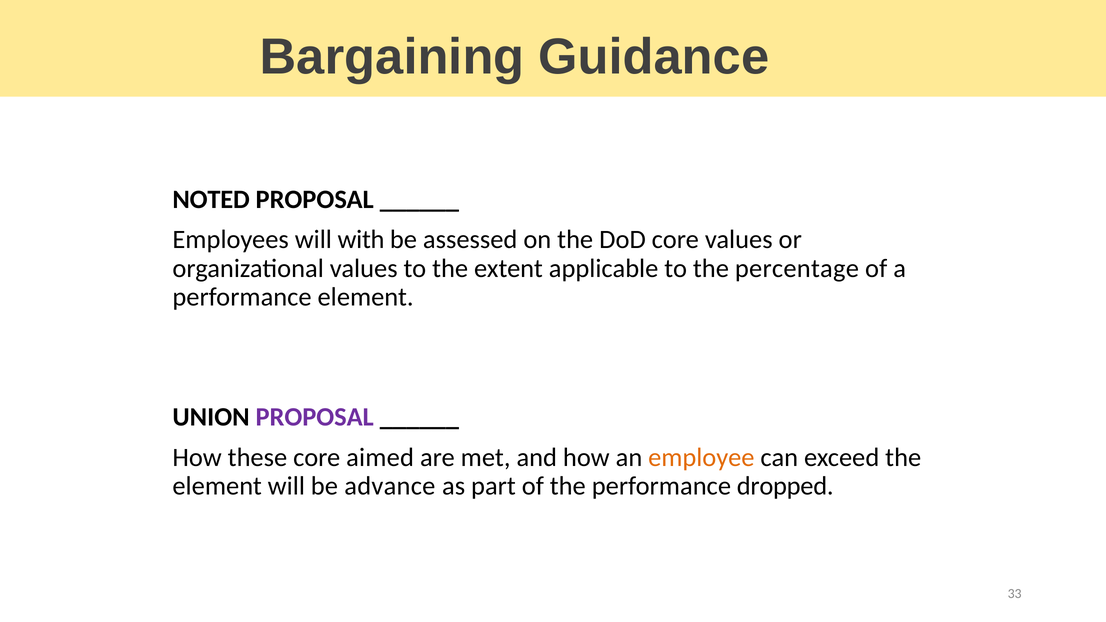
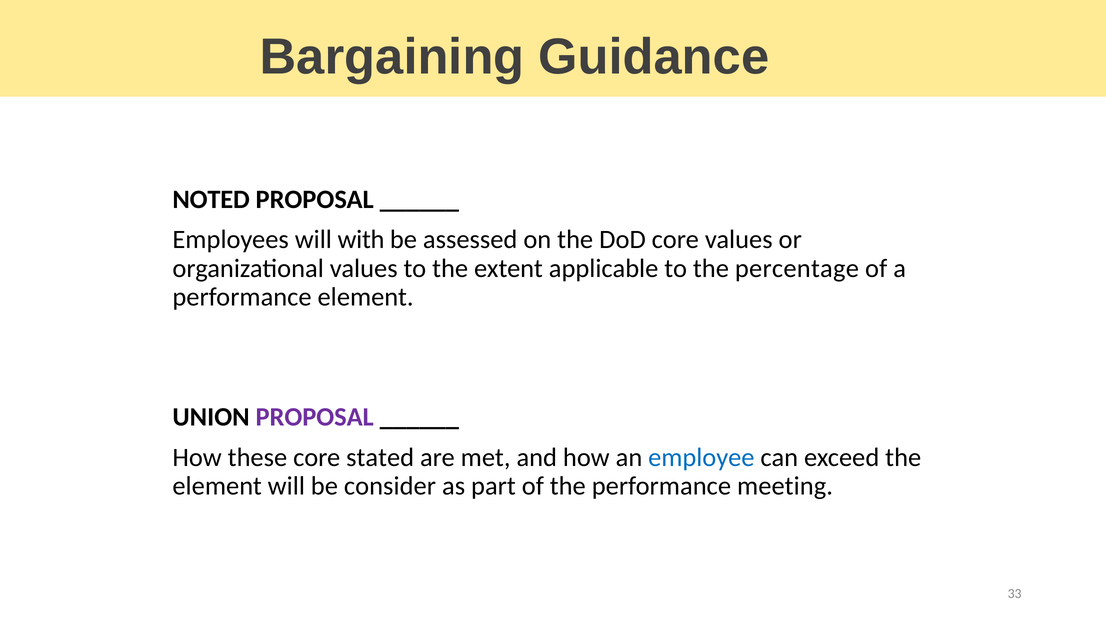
aimed: aimed -> stated
employee colour: orange -> blue
advance: advance -> consider
dropped: dropped -> meeting
